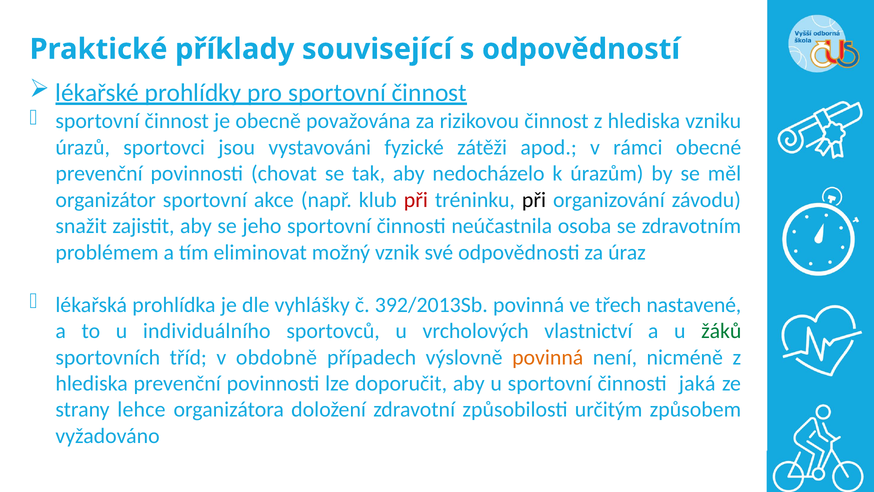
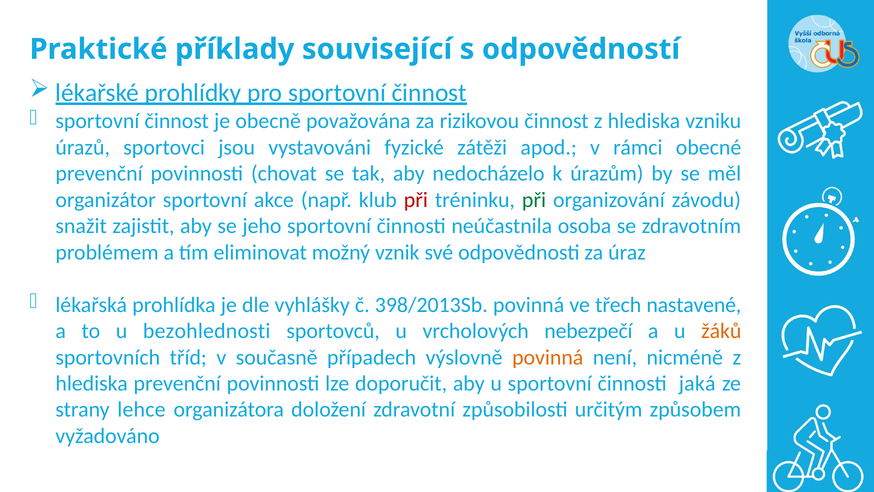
při at (534, 200) colour: black -> green
392/2013Sb: 392/2013Sb -> 398/2013Sb
individuálního: individuálního -> bezohlednosti
vlastnictví: vlastnictví -> nebezpečí
žáků colour: green -> orange
obdobně: obdobně -> současně
